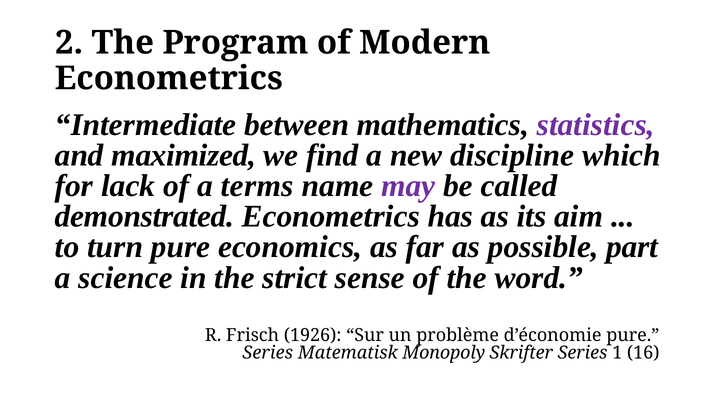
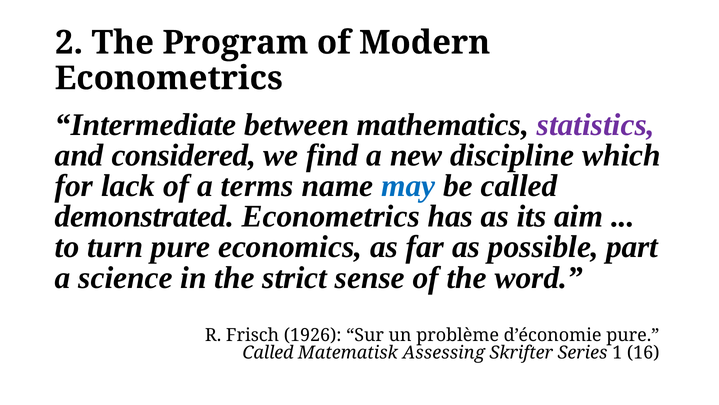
maximized: maximized -> considered
may colour: purple -> blue
Series at (268, 352): Series -> Called
Monopoly: Monopoly -> Assessing
